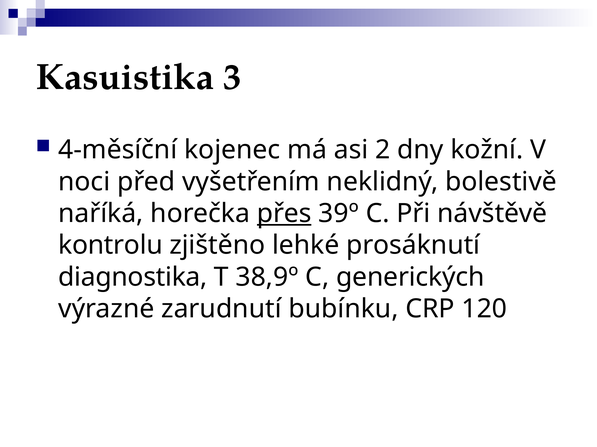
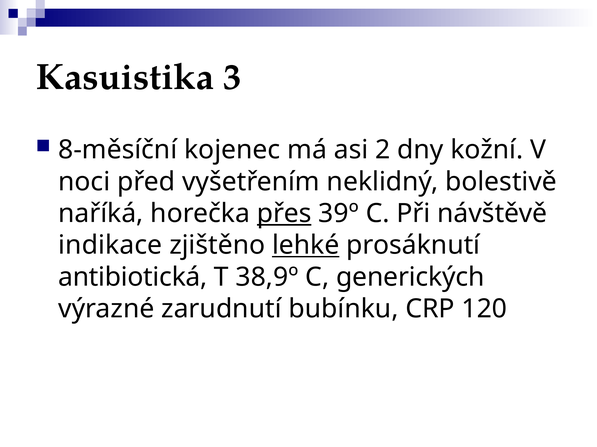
4-měsíční: 4-měsíční -> 8-měsíční
kontrolu: kontrolu -> indikace
lehké underline: none -> present
diagnostika: diagnostika -> antibiotická
